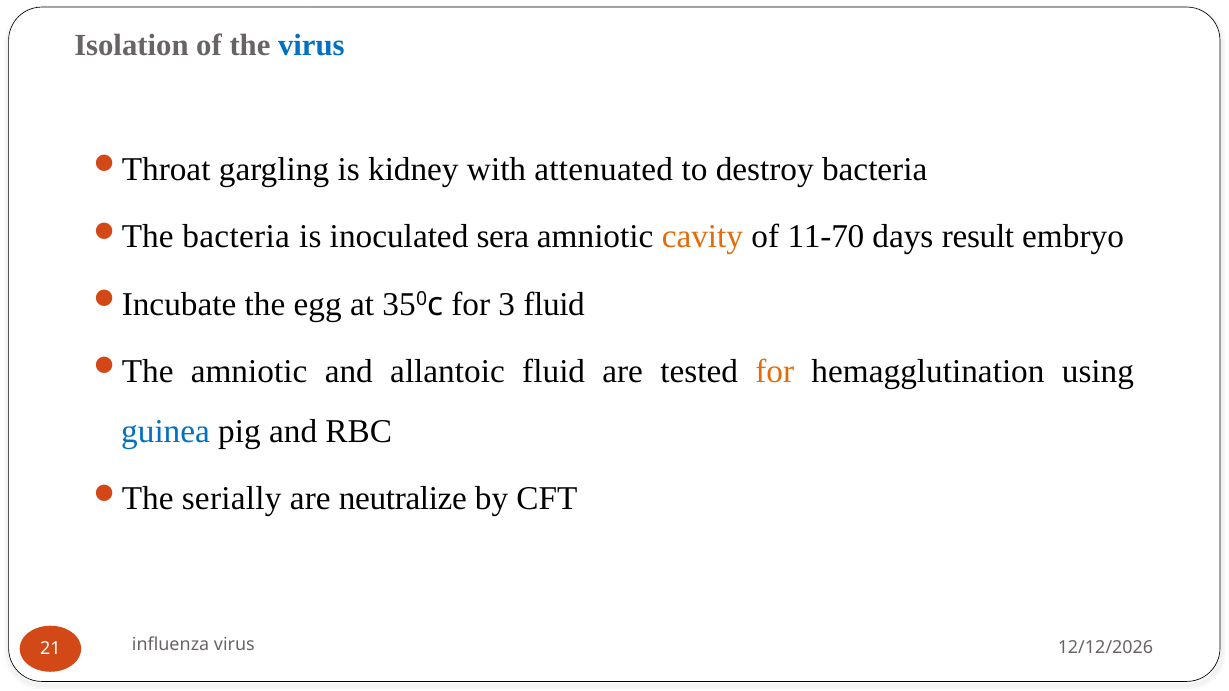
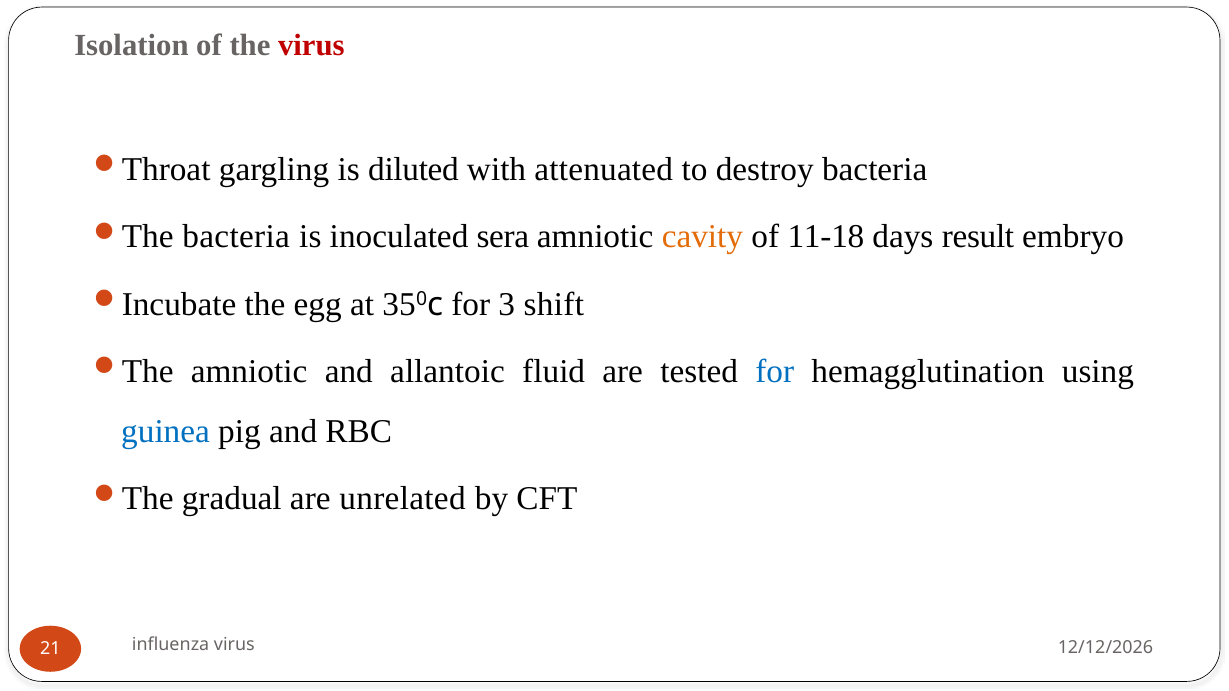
virus at (311, 45) colour: blue -> red
kidney: kidney -> diluted
11-70: 11-70 -> 11-18
3 fluid: fluid -> shift
for at (775, 372) colour: orange -> blue
serially: serially -> gradual
neutralize: neutralize -> unrelated
